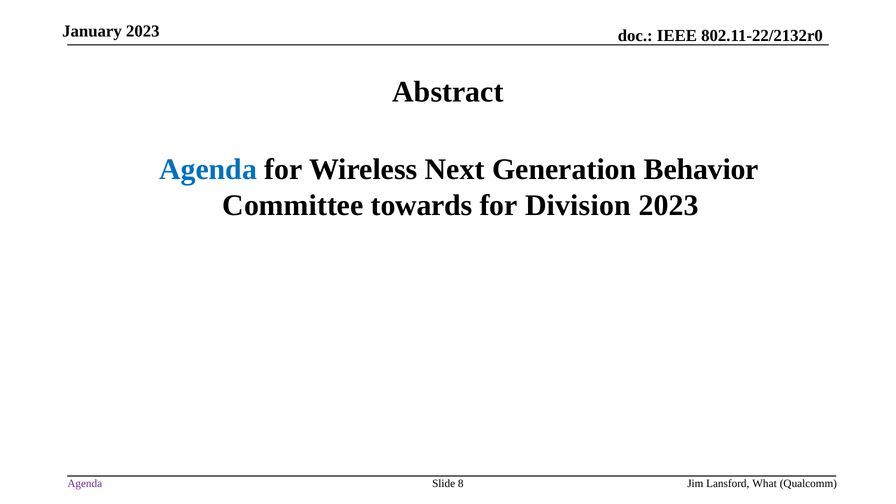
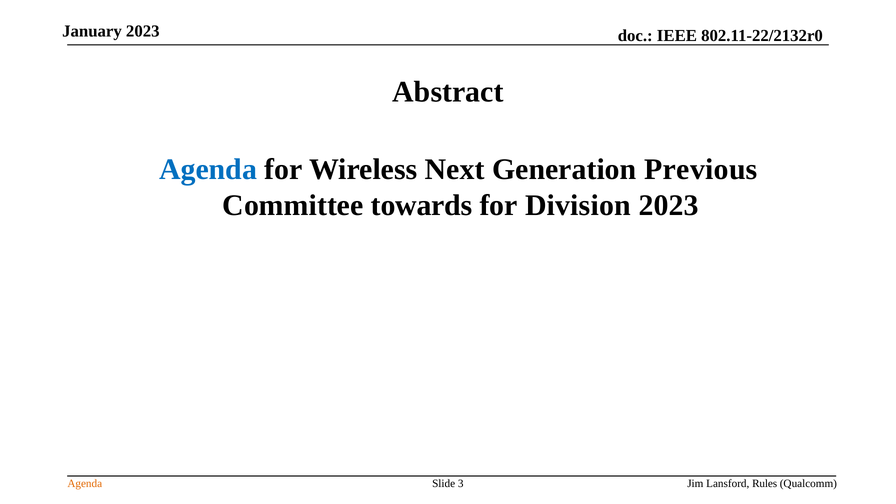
Behavior: Behavior -> Previous
Agenda at (85, 483) colour: purple -> orange
8: 8 -> 3
What: What -> Rules
